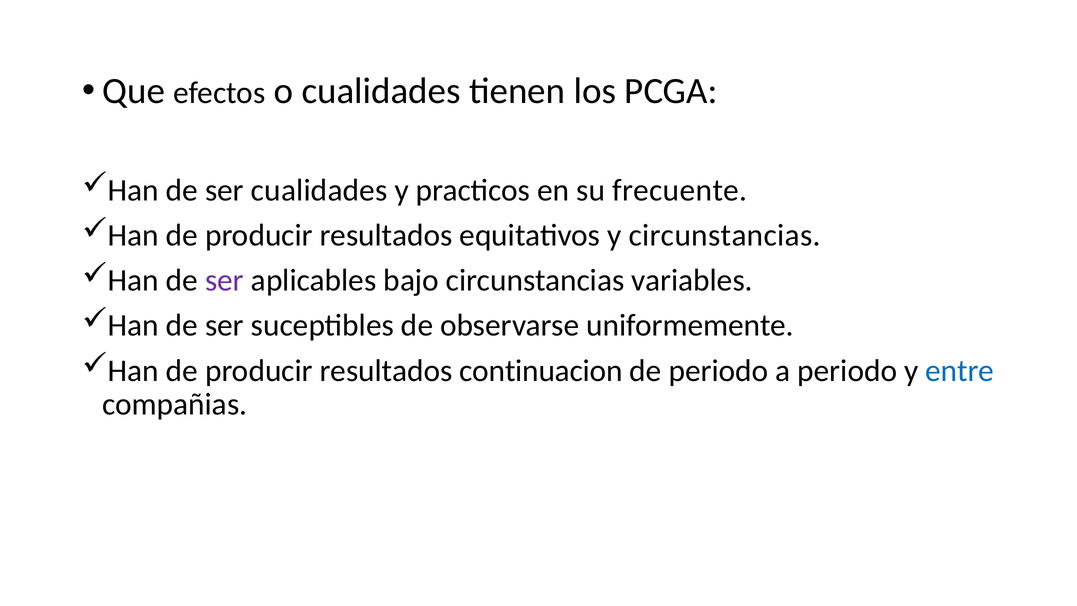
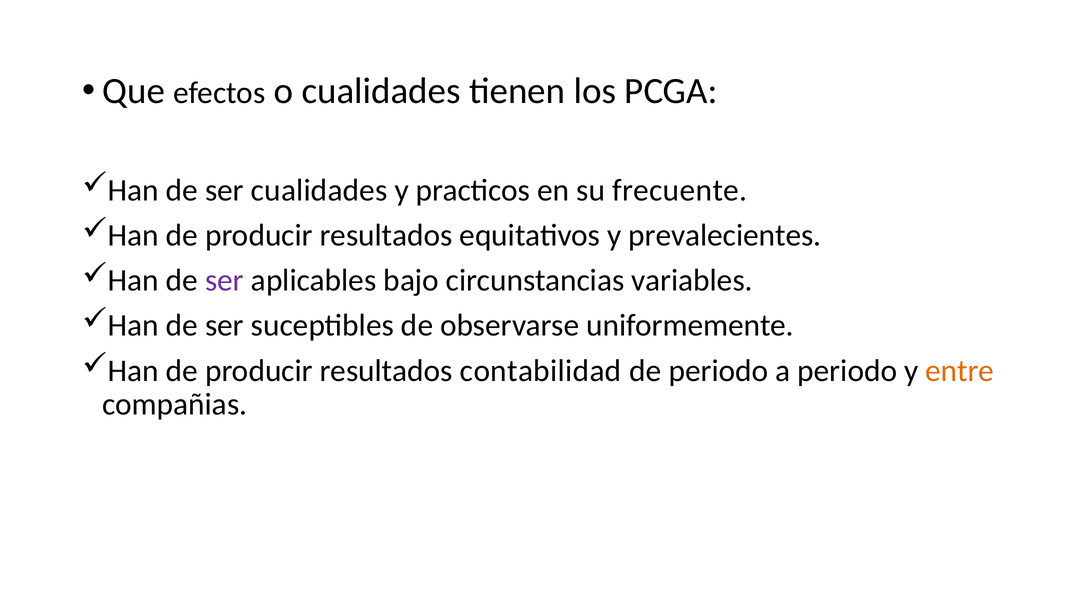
y circunstancias: circunstancias -> prevalecientes
continuacion: continuacion -> contabilidad
entre colour: blue -> orange
